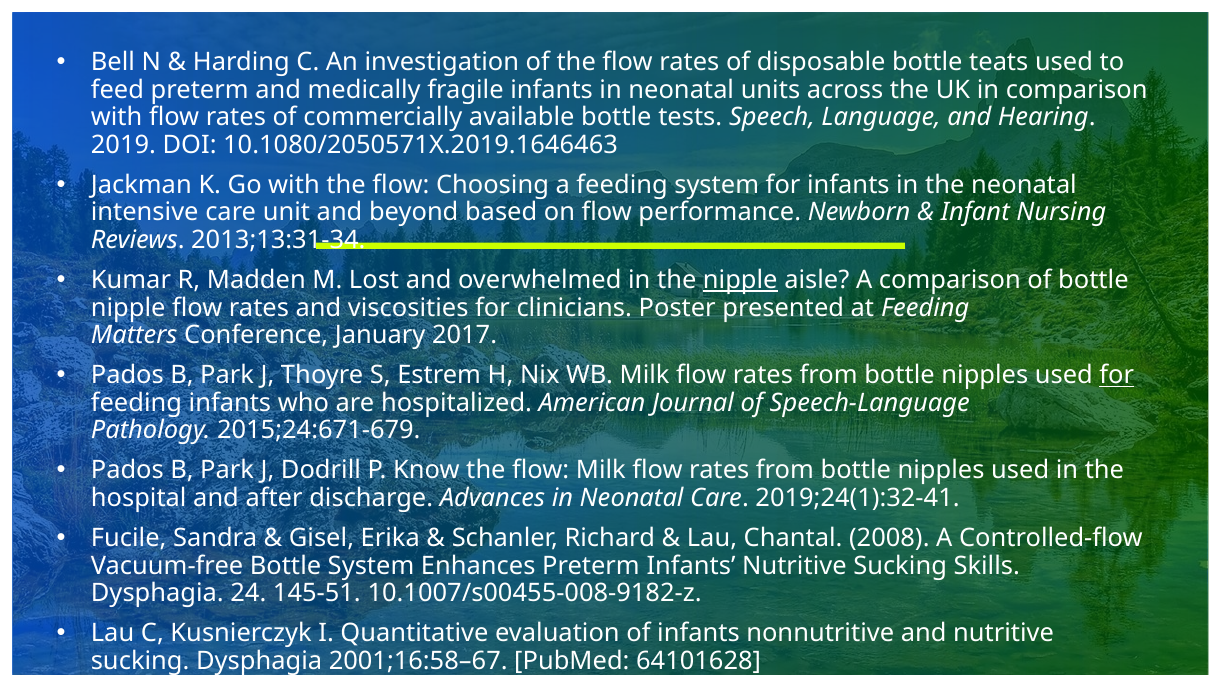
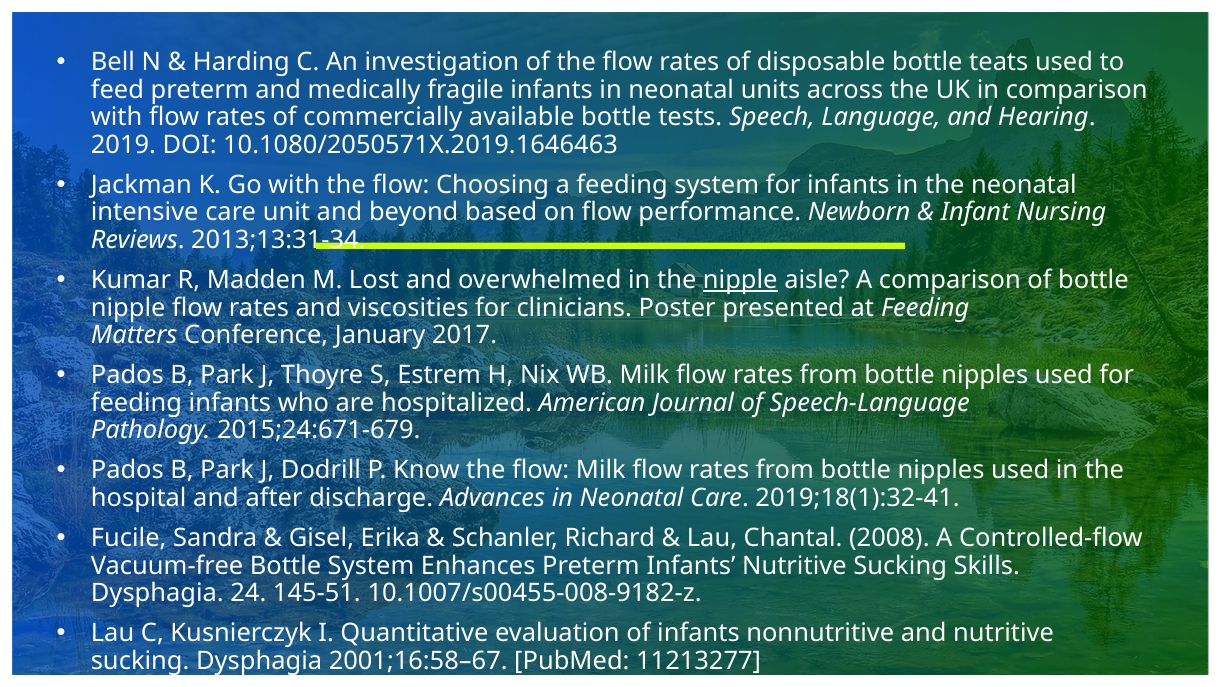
for at (1117, 375) underline: present -> none
2019;24(1):32-41: 2019;24(1):32-41 -> 2019;18(1):32-41
64101628: 64101628 -> 11213277
